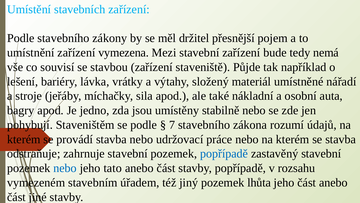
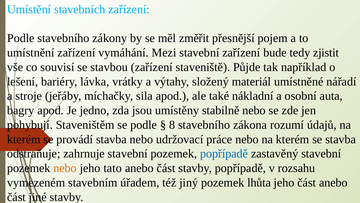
držitel: držitel -> změřit
vymezena: vymezena -> vymáhání
nemá: nemá -> zjistit
7: 7 -> 8
nebo at (65, 168) colour: blue -> orange
